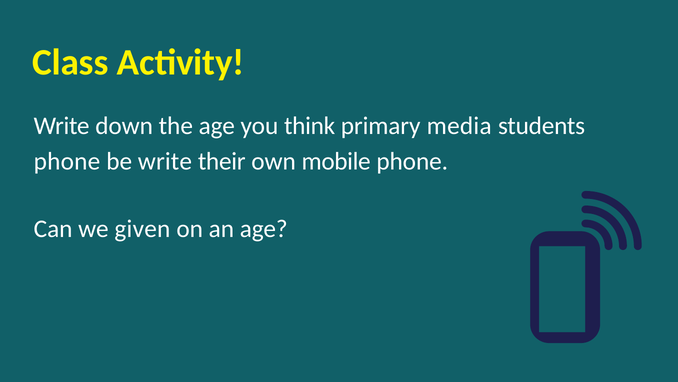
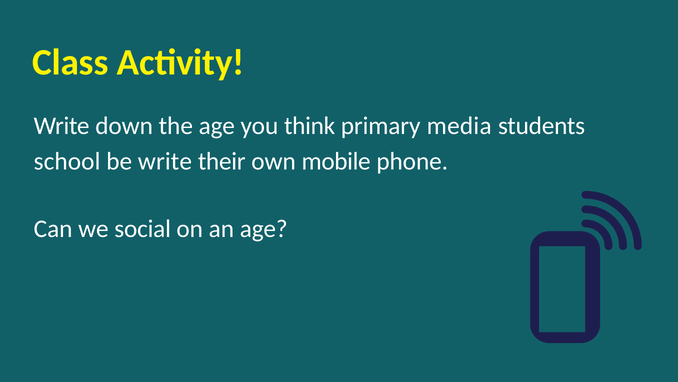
phone at (67, 161): phone -> school
given: given -> social
